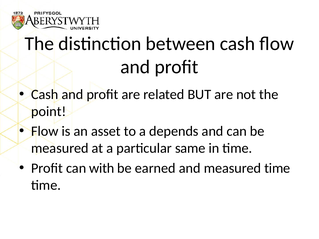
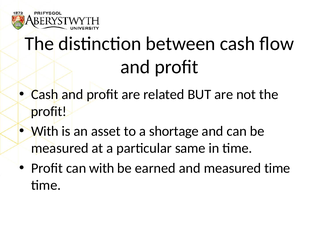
point at (49, 112): point -> profit
Flow at (45, 131): Flow -> With
depends: depends -> shortage
